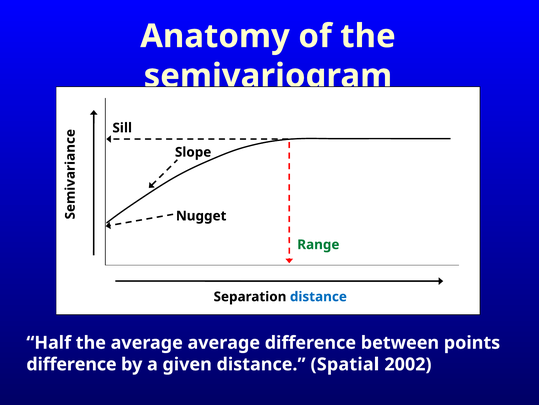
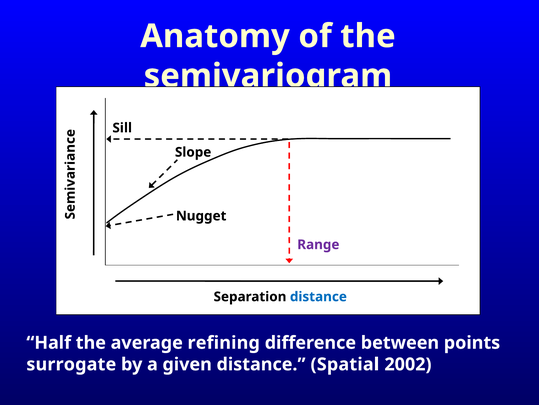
Range colour: green -> purple
average average: average -> refining
difference at (71, 364): difference -> surrogate
